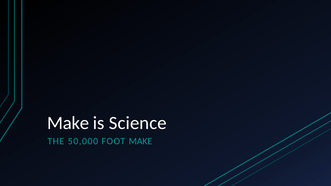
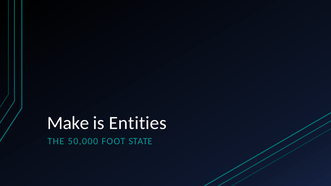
Science: Science -> Entities
FOOT MAKE: MAKE -> STATE
